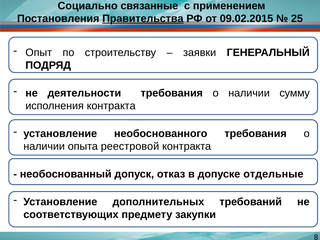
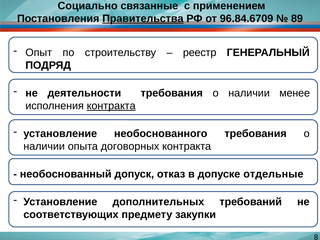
09.02.2015: 09.02.2015 -> 96.84.6709
25: 25 -> 89
заявки: заявки -> реестр
сумму: сумму -> менее
контракта at (111, 106) underline: none -> present
реестровой: реестровой -> договорных
